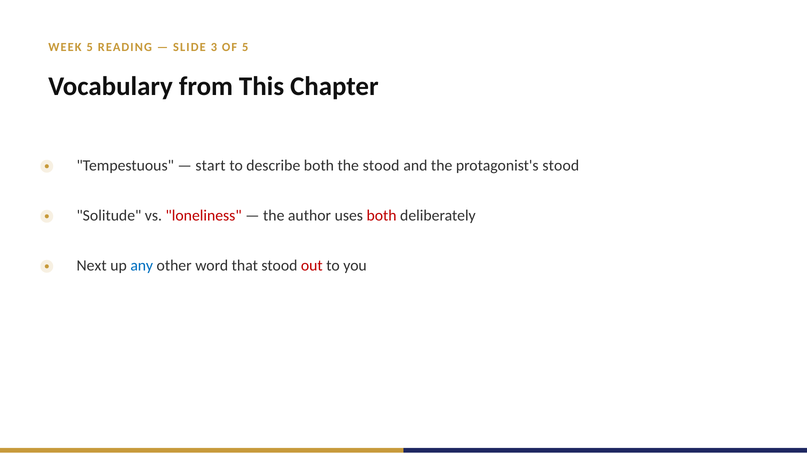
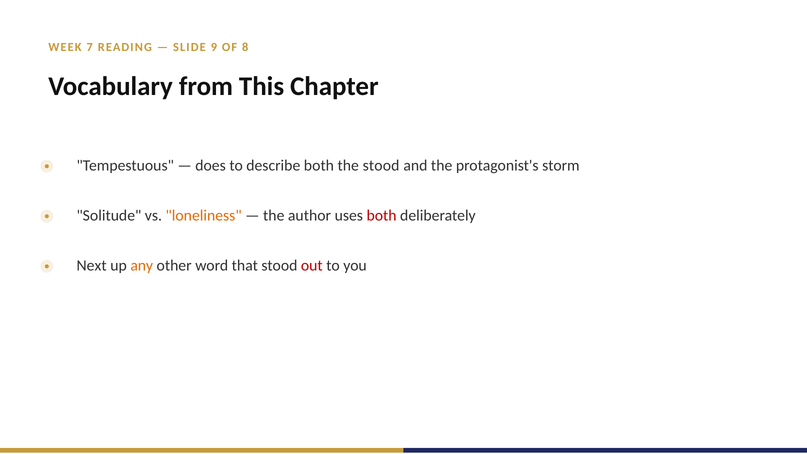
WEEK 5: 5 -> 7
3: 3 -> 9
OF 5: 5 -> 8
start: start -> does
protagonist's stood: stood -> storm
loneliness colour: red -> orange
any colour: blue -> orange
